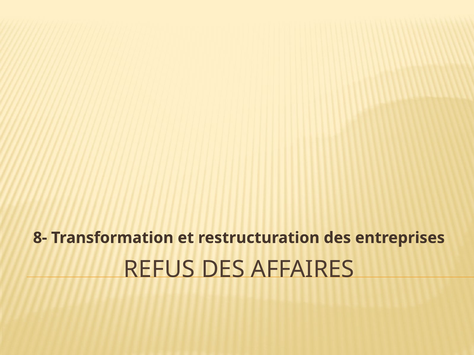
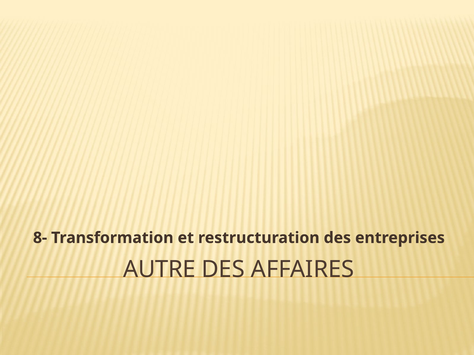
REFUS: REFUS -> AUTRE
